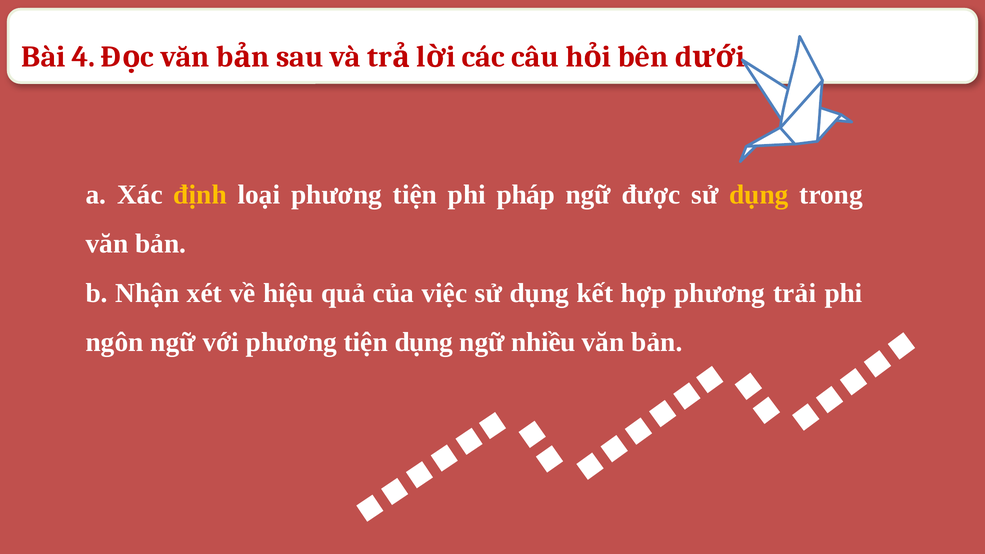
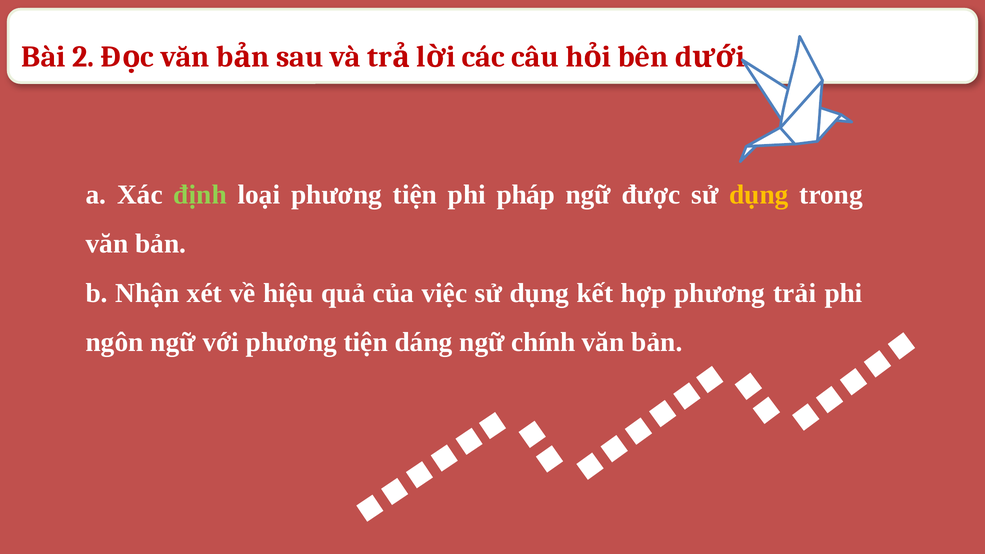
4: 4 -> 2
định colour: yellow -> light green
tiện dụng: dụng -> dáng
nhiều: nhiều -> chính
